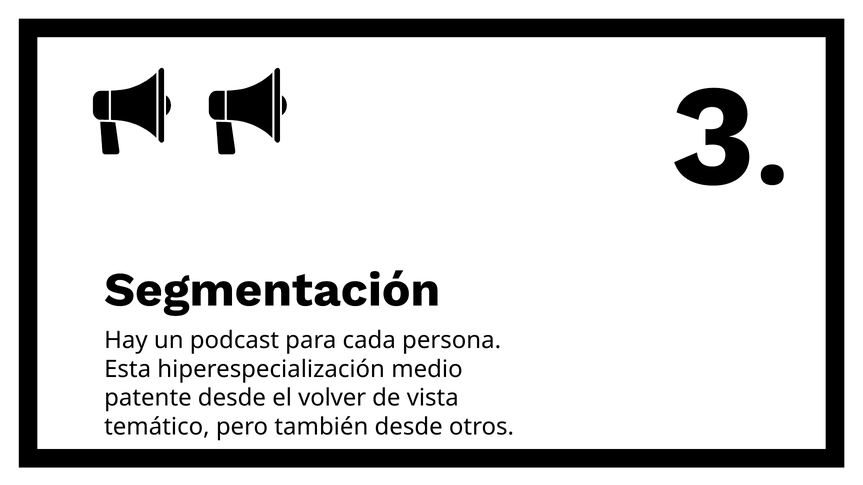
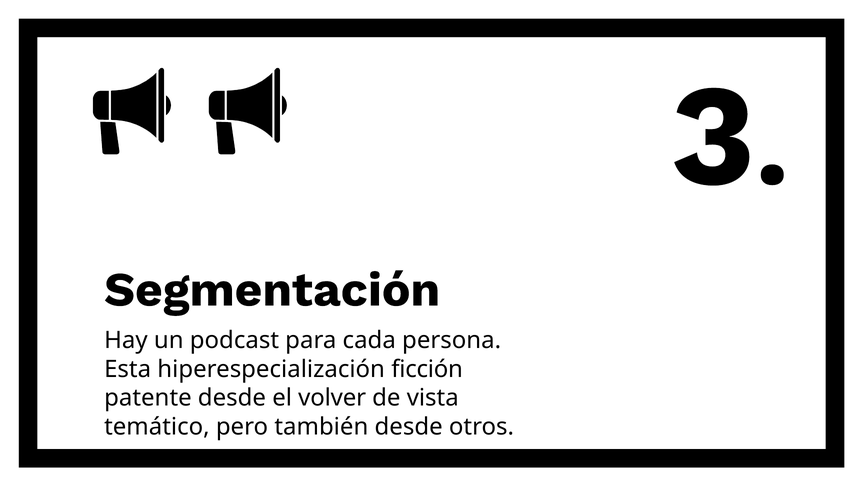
medio: medio -> ficción
